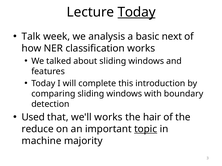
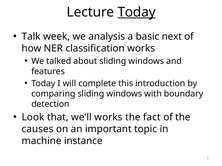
Used: Used -> Look
hair: hair -> fact
reduce: reduce -> causes
topic underline: present -> none
majority: majority -> instance
